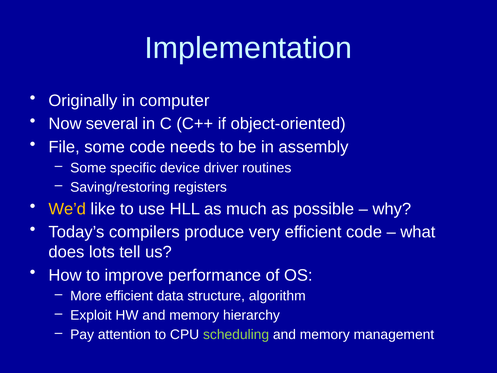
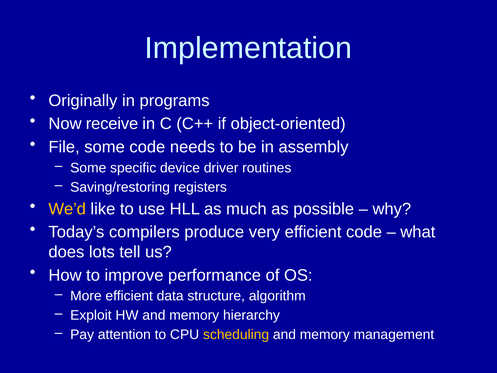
computer: computer -> programs
several: several -> receive
scheduling colour: light green -> yellow
